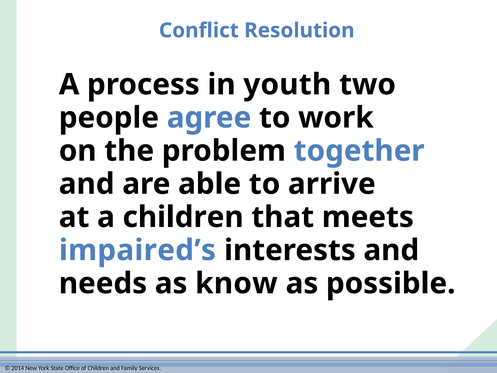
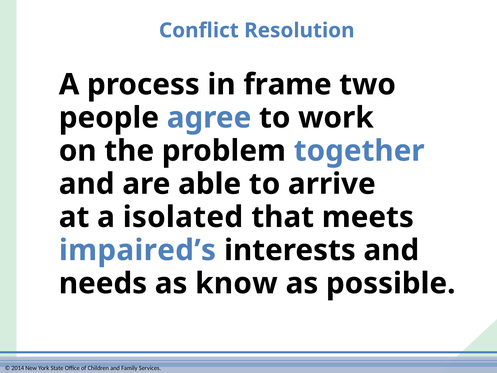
youth: youth -> frame
a children: children -> isolated
